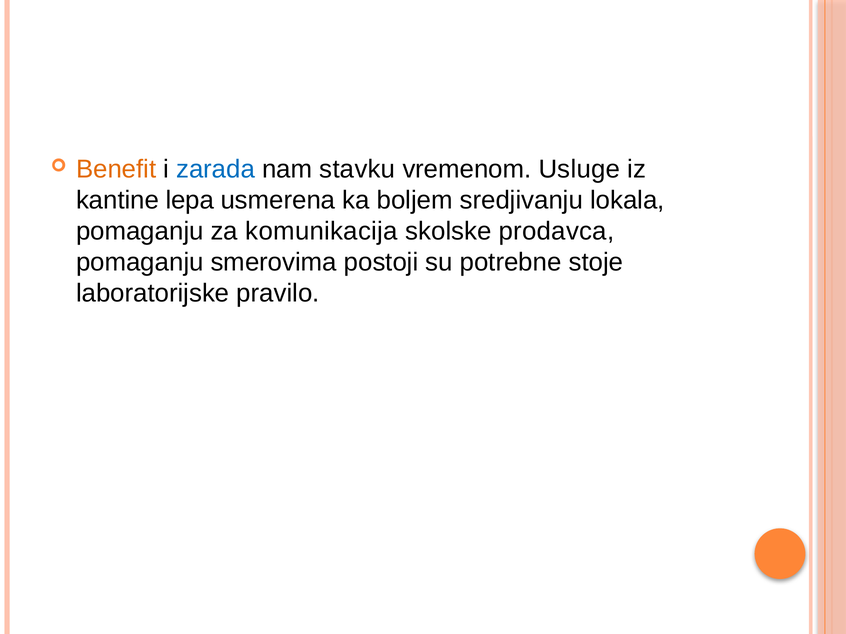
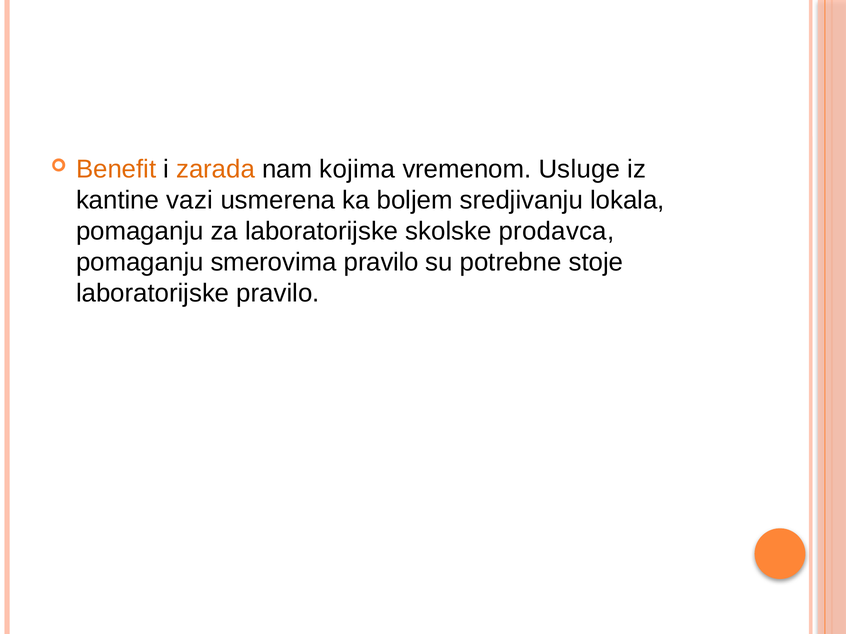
zarada colour: blue -> orange
stavku: stavku -> kojima
lepa: lepa -> vazi
za komunikacija: komunikacija -> laboratorijske
smerovima postoji: postoji -> pravilo
